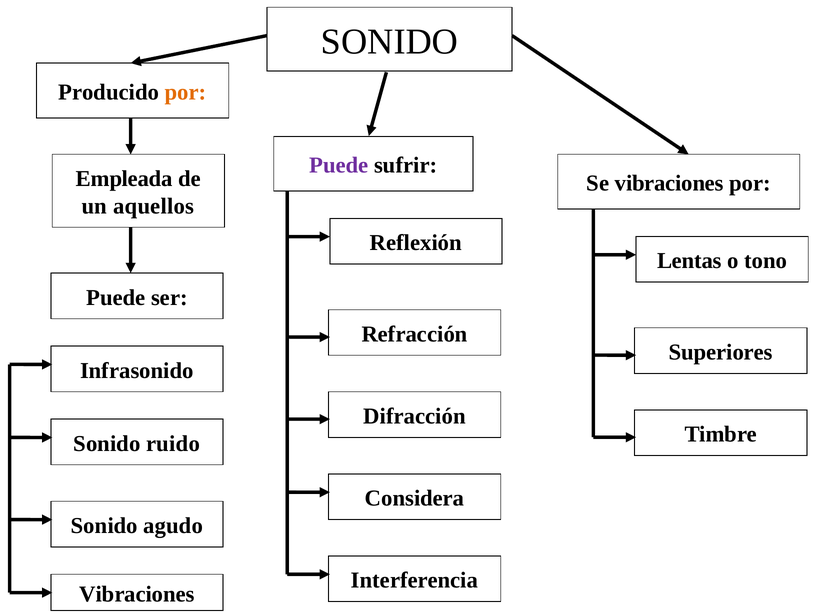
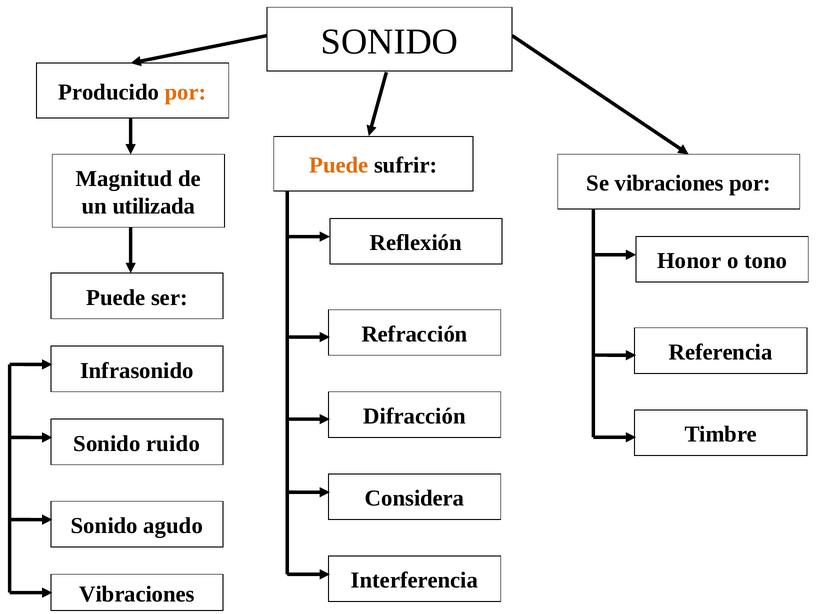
Puede at (339, 165) colour: purple -> orange
Empleada: Empleada -> Magnitud
aquellos: aquellos -> utilizada
Lentas: Lentas -> Honor
Superiores: Superiores -> Referencia
